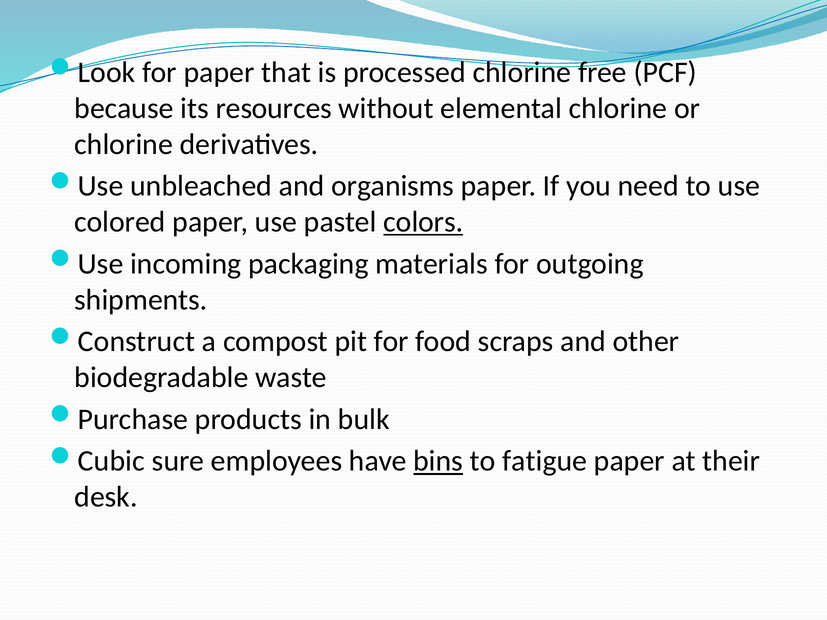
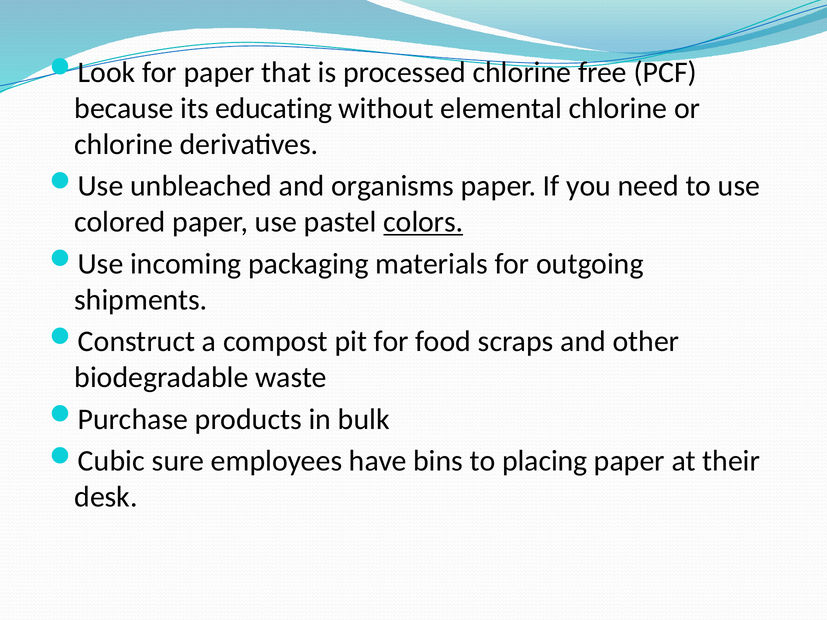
resources: resources -> educating
bins underline: present -> none
fatigue: fatigue -> placing
